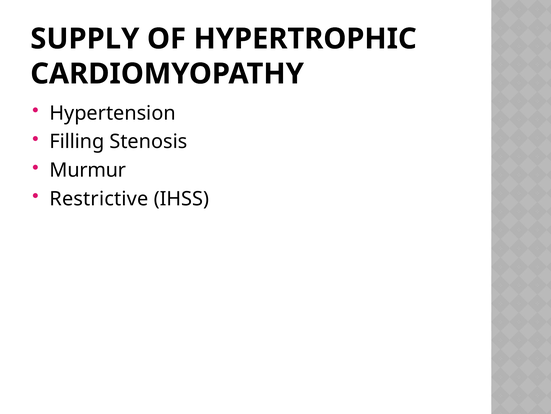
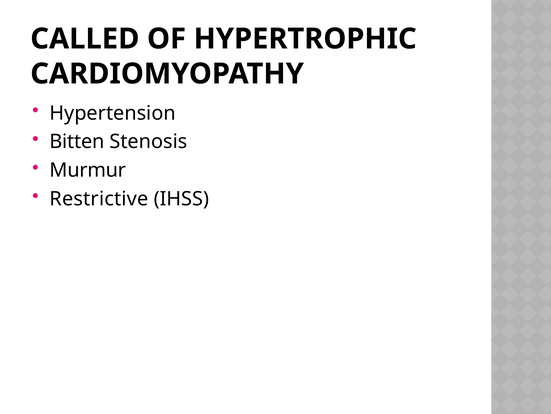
SUPPLY: SUPPLY -> CALLED
Filling: Filling -> Bitten
